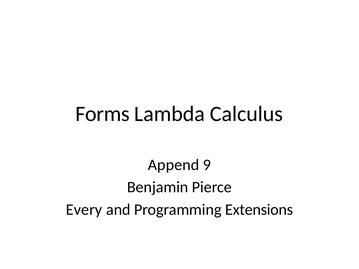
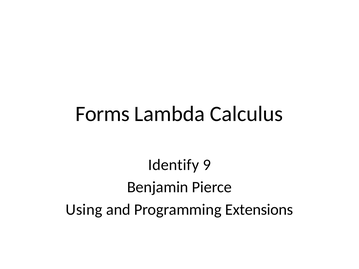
Append: Append -> Identify
Every: Every -> Using
